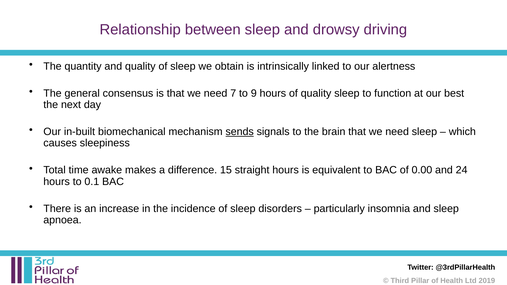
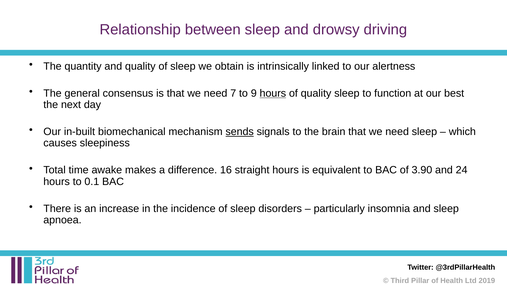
hours at (273, 93) underline: none -> present
15: 15 -> 16
0.00: 0.00 -> 3.90
